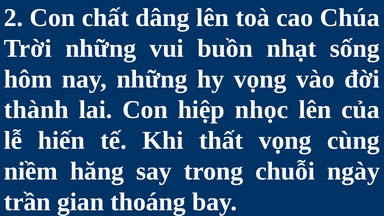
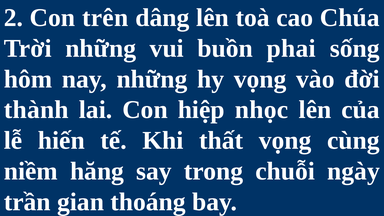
chất: chất -> trên
nhạt: nhạt -> phai
